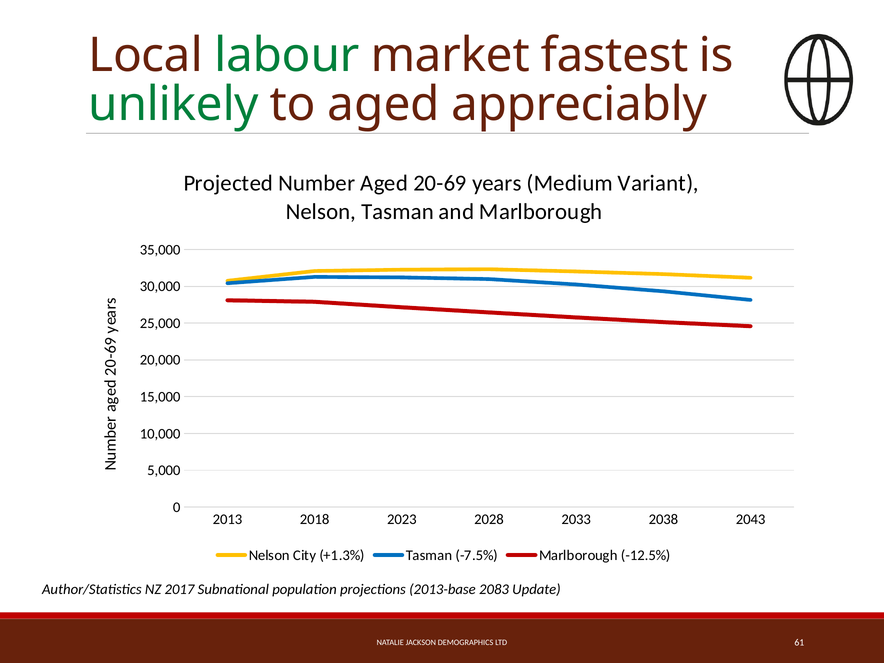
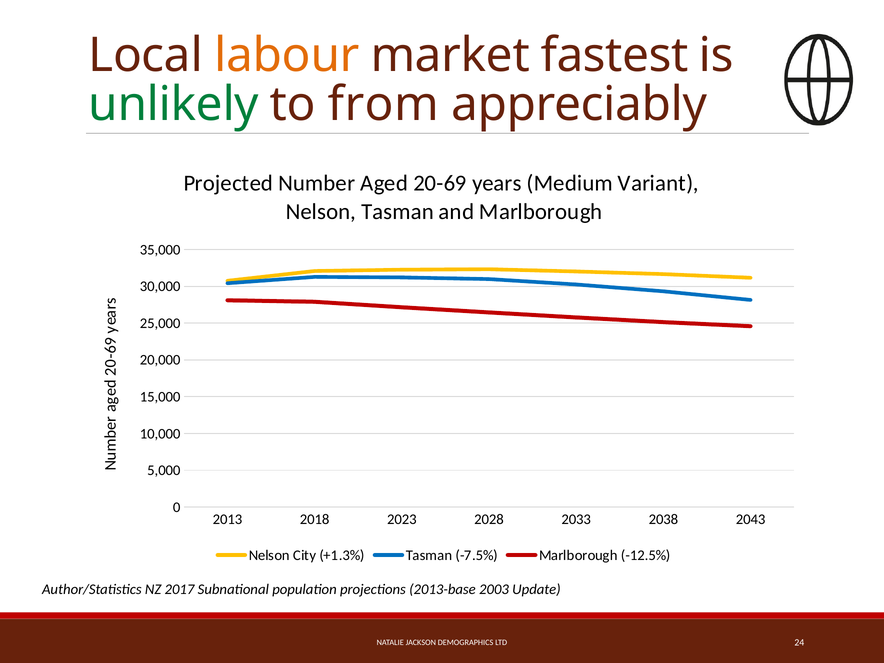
labour colour: green -> orange
to aged: aged -> from
2083: 2083 -> 2003
61: 61 -> 24
